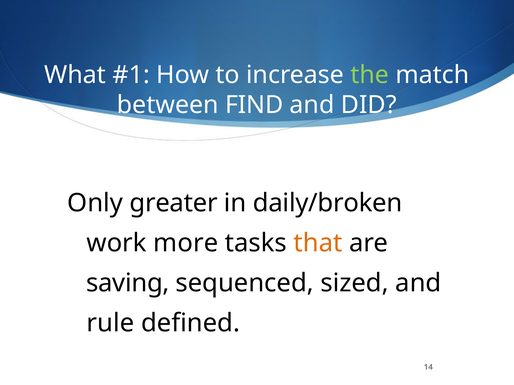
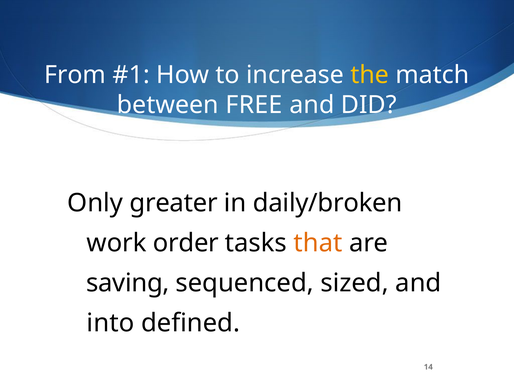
What: What -> From
the colour: light green -> yellow
FIND: FIND -> FREE
more: more -> order
rule: rule -> into
